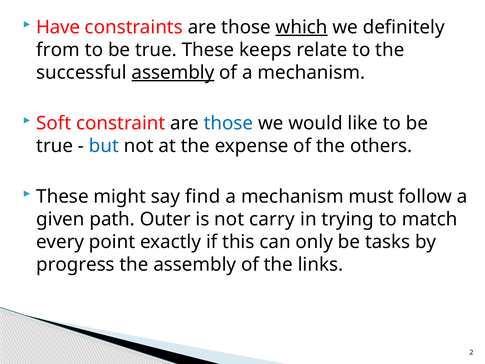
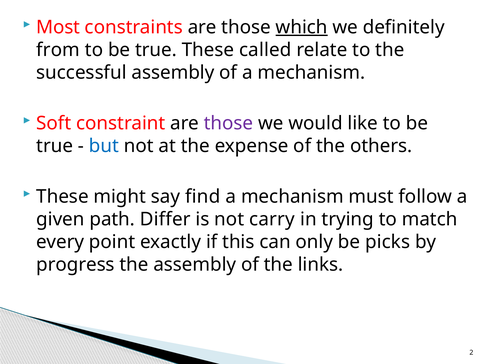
Have: Have -> Most
keeps: keeps -> called
assembly at (173, 72) underline: present -> none
those at (228, 123) colour: blue -> purple
Outer: Outer -> Differ
tasks: tasks -> picks
